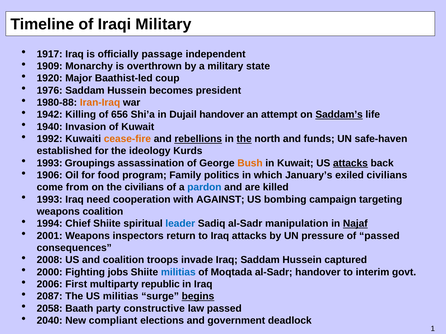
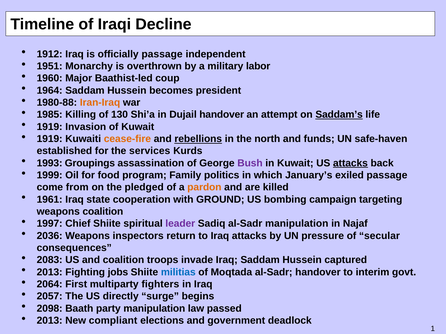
Iraqi Military: Military -> Decline
1917: 1917 -> 1912
1909: 1909 -> 1951
state: state -> labor
1920: 1920 -> 1960
1976: 1976 -> 1964
1942: 1942 -> 1985
656: 656 -> 130
1940 at (50, 127): 1940 -> 1919
1992 at (50, 139): 1992 -> 1919
the at (244, 139) underline: present -> none
ideology: ideology -> services
Bush colour: orange -> purple
1906: 1906 -> 1999
exiled civilians: civilians -> passage
the civilians: civilians -> pledged
pardon colour: blue -> orange
1993 at (50, 200): 1993 -> 1961
need: need -> state
AGAINST: AGAINST -> GROUND
1994: 1994 -> 1997
leader colour: blue -> purple
Najaf underline: present -> none
2001: 2001 -> 2036
of passed: passed -> secular
2008: 2008 -> 2083
2000 at (50, 273): 2000 -> 2013
2006: 2006 -> 2064
republic: republic -> fighters
2087: 2087 -> 2057
US militias: militias -> directly
begins underline: present -> none
2058: 2058 -> 2098
party constructive: constructive -> manipulation
2040 at (50, 321): 2040 -> 2013
